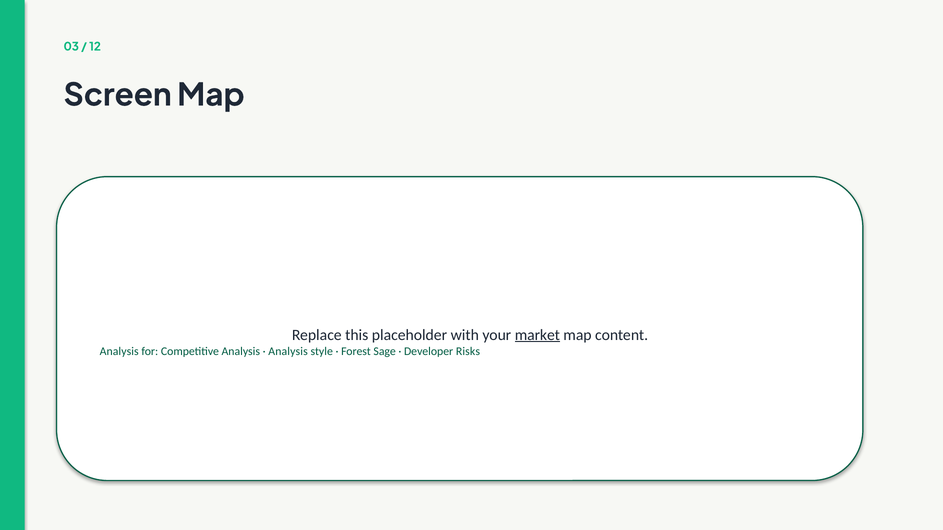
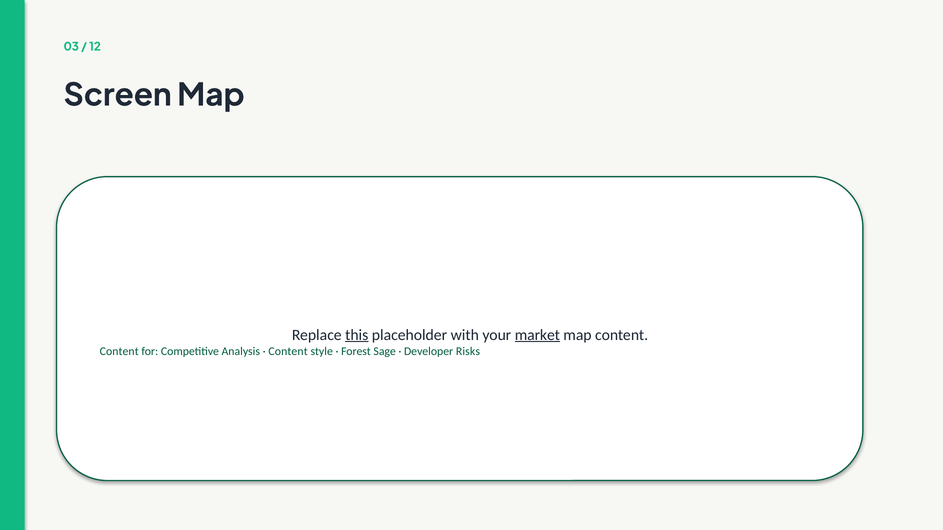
this underline: none -> present
Analysis at (119, 351): Analysis -> Content
Analysis at (288, 351): Analysis -> Content
